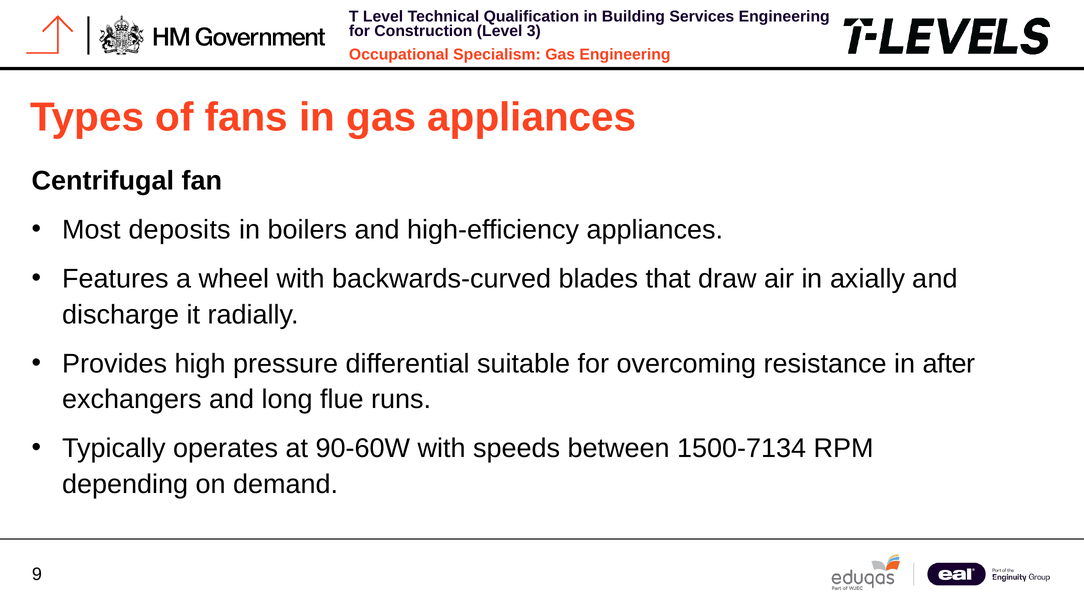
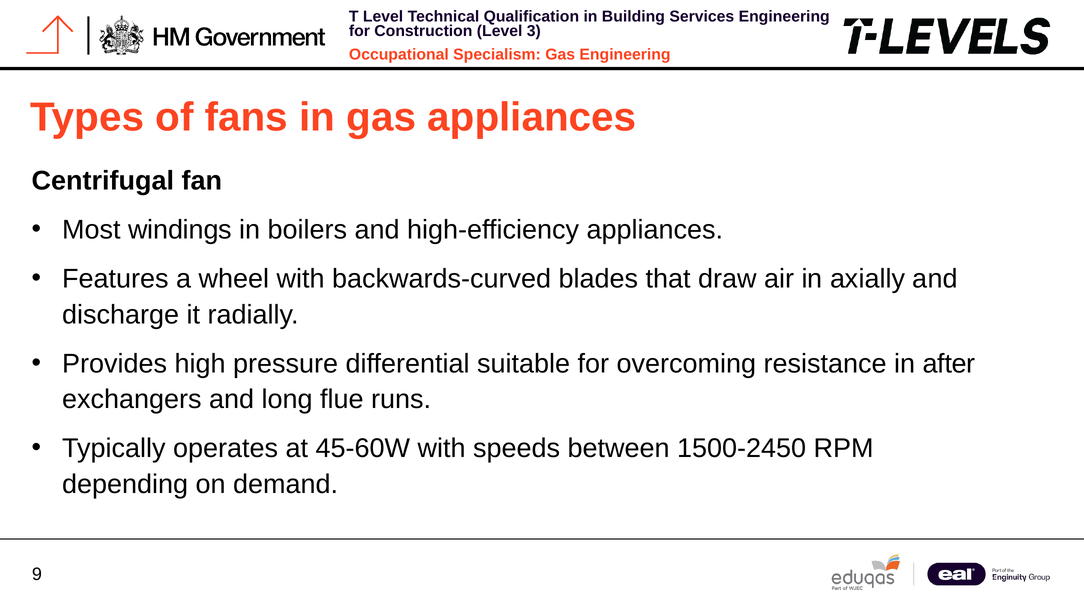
deposits: deposits -> windings
90-60W: 90-60W -> 45-60W
1500-7134: 1500-7134 -> 1500-2450
